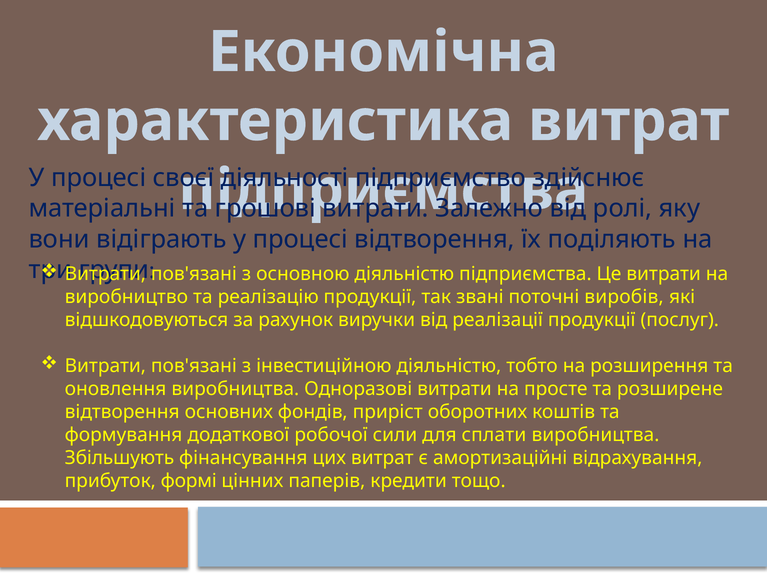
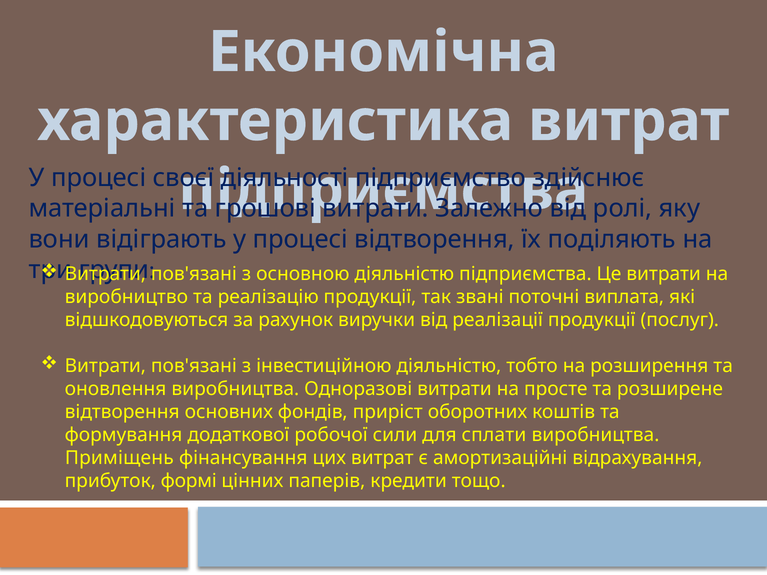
виробів: виробів -> виплата
Збільшують: Збільшують -> Приміщень
